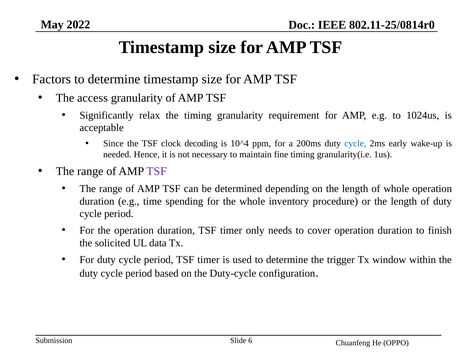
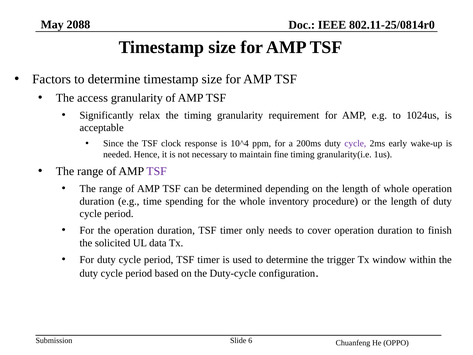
2022: 2022 -> 2088
decoding: decoding -> response
cycle at (355, 143) colour: blue -> purple
